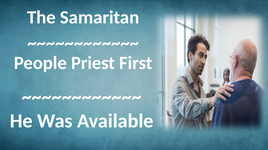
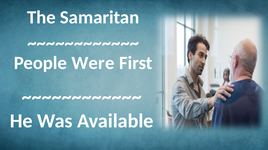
Priest: Priest -> Were
